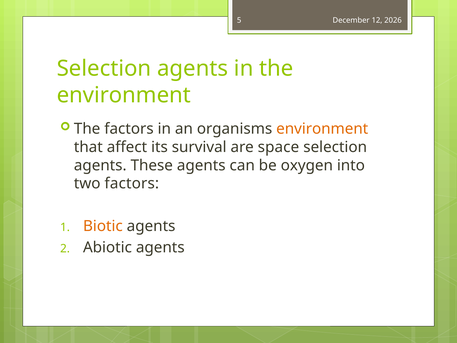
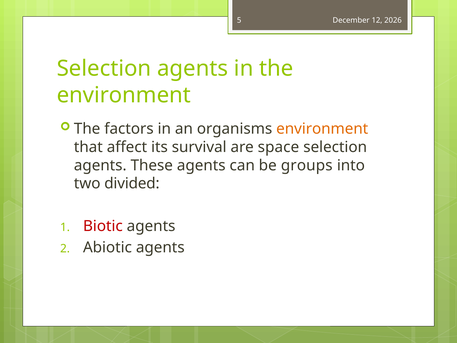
oxygen: oxygen -> groups
two factors: factors -> divided
Biotic colour: orange -> red
